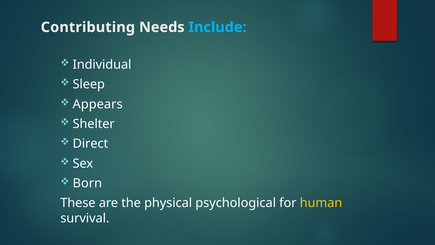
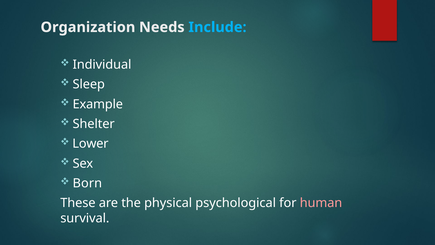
Contributing: Contributing -> Organization
Appears: Appears -> Example
Direct: Direct -> Lower
human colour: yellow -> pink
